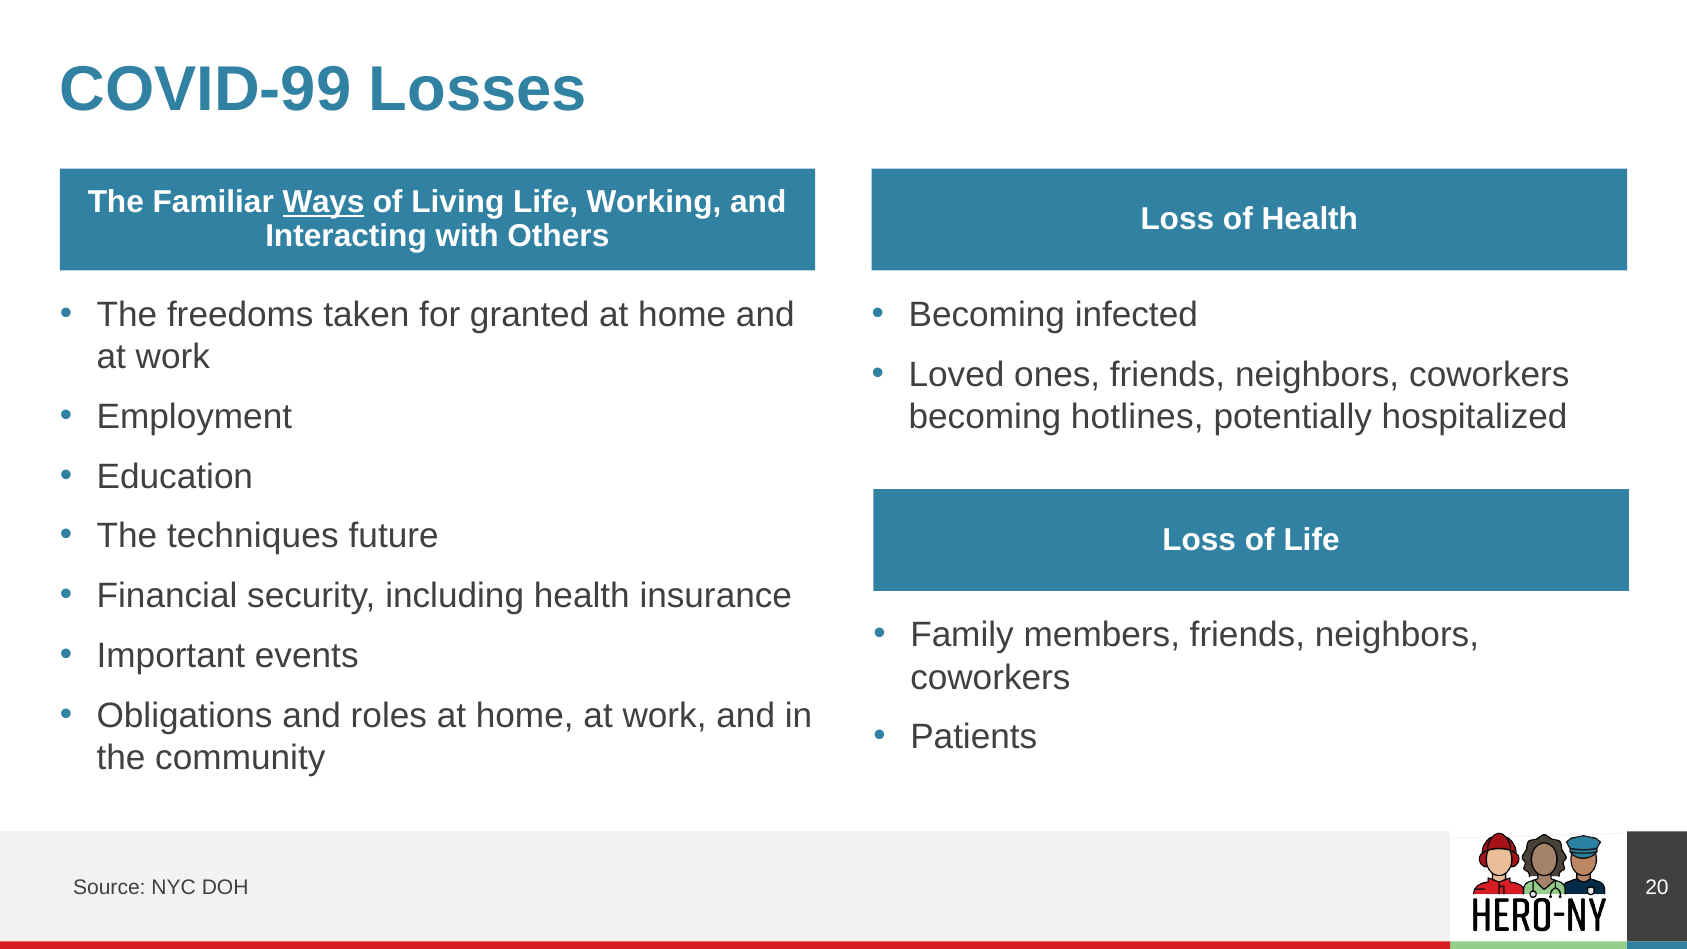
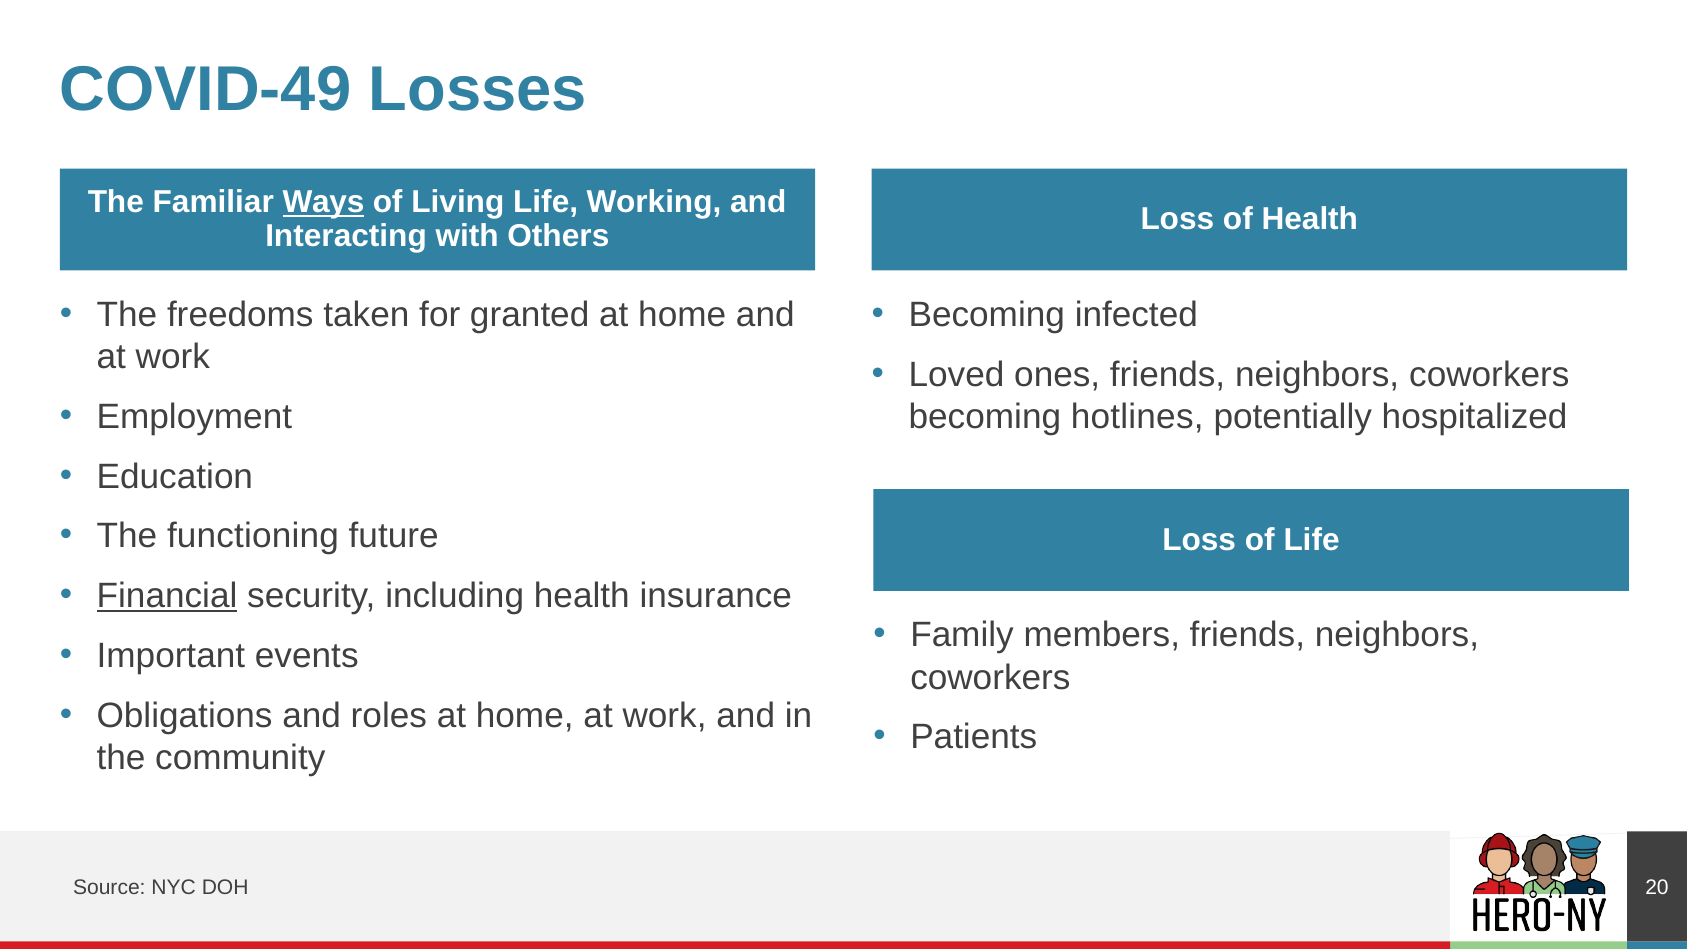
COVID-99: COVID-99 -> COVID-49
techniques: techniques -> functioning
Financial underline: none -> present
